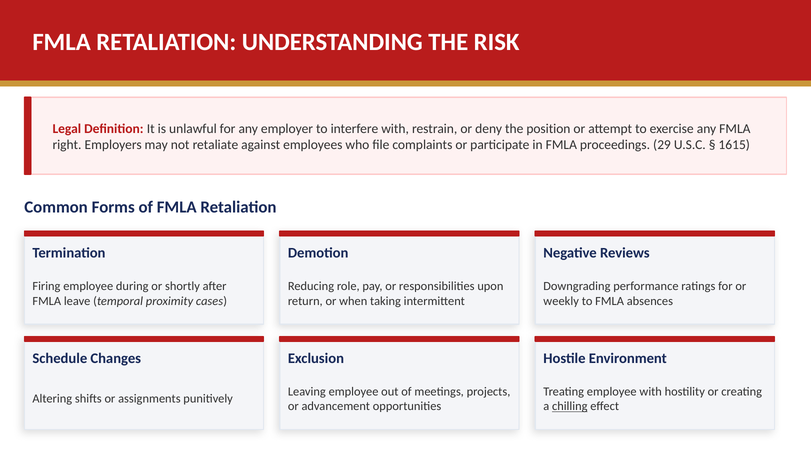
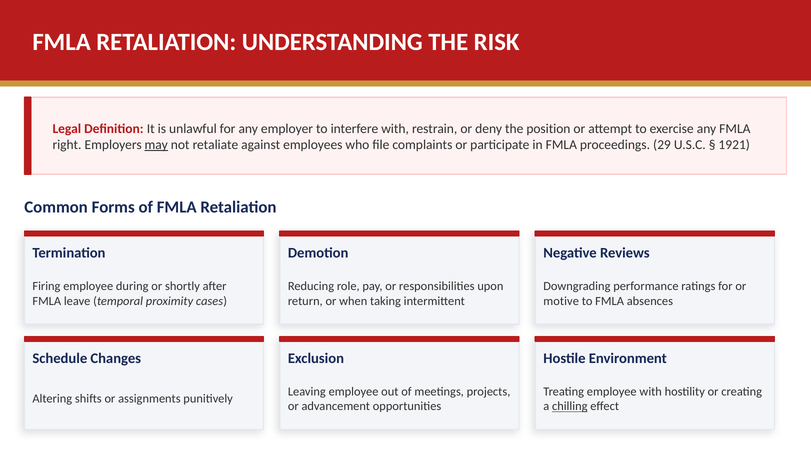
may underline: none -> present
1615: 1615 -> 1921
weekly: weekly -> motive
